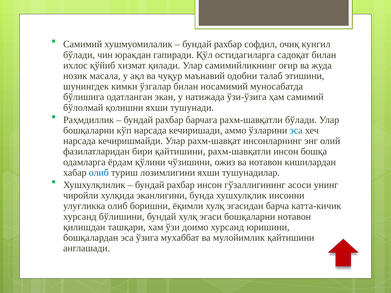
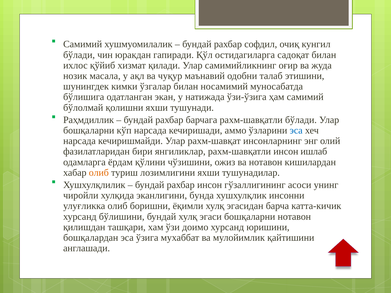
бири қайтишини: қайтишини -> янгиликлар
бошқа: бошқа -> ишлаб
олиб at (99, 173) colour: blue -> orange
